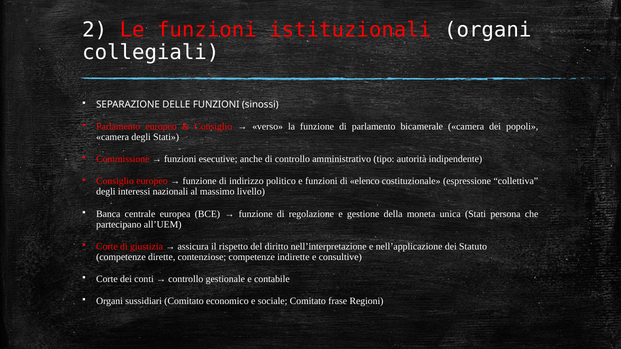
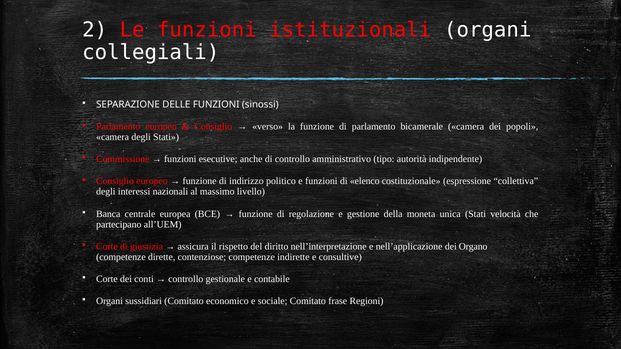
persona: persona -> velocità
Statuto: Statuto -> Organo
